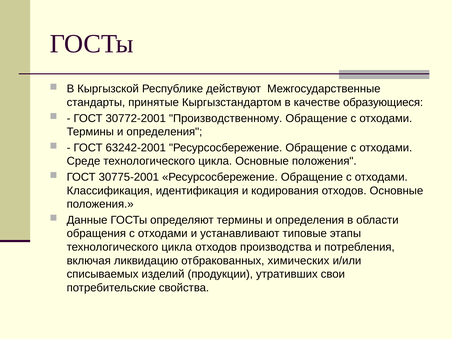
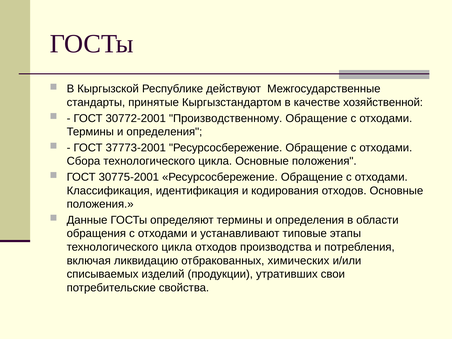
образующиеся: образующиеся -> хозяйственной
63242-2001: 63242-2001 -> 37773-2001
Среде: Среде -> Сбора
